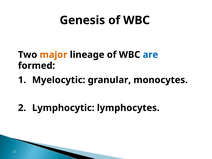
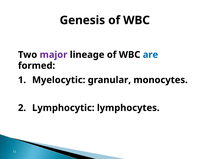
major colour: orange -> purple
